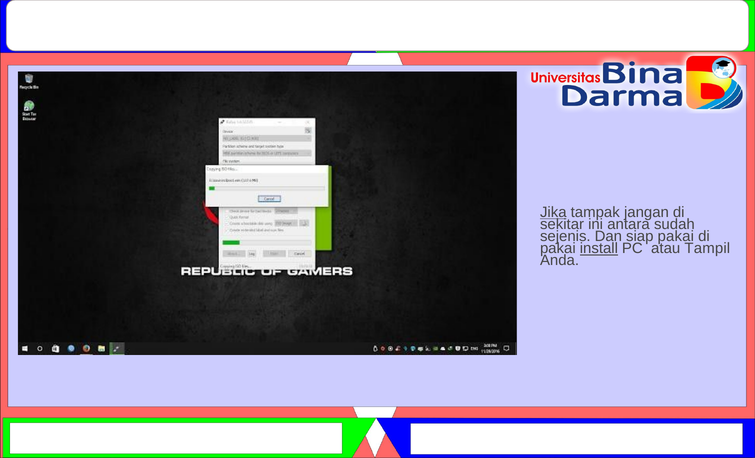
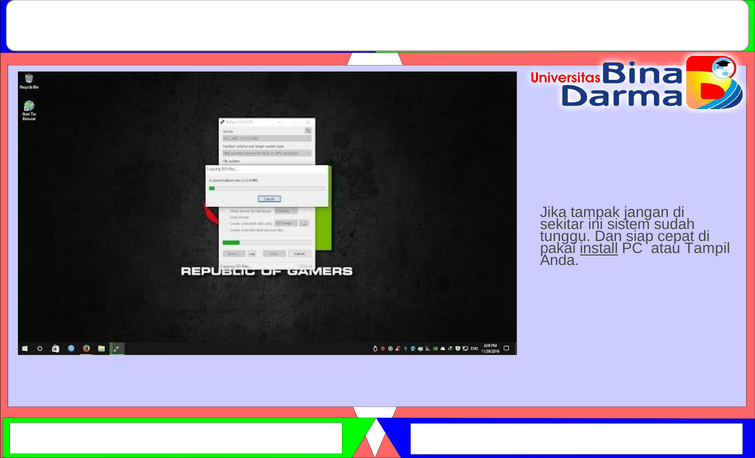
Jika underline: present -> none
antara: antara -> sistem
sejenis: sejenis -> tunggu
siap pakai: pakai -> cepat
